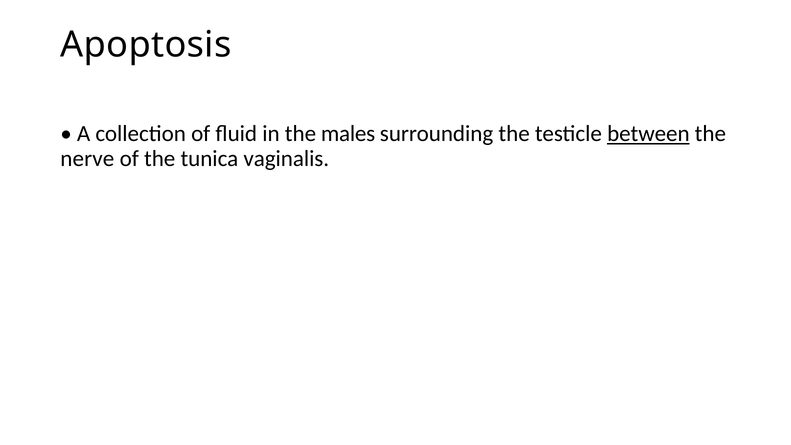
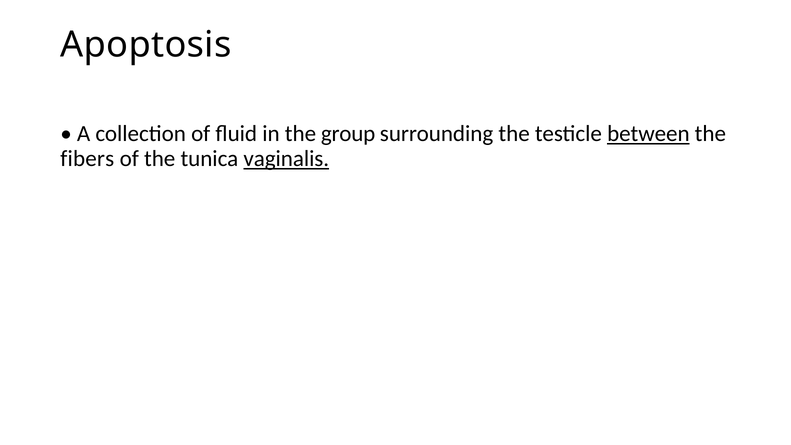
males: males -> group
nerve: nerve -> fibers
vaginalis underline: none -> present
